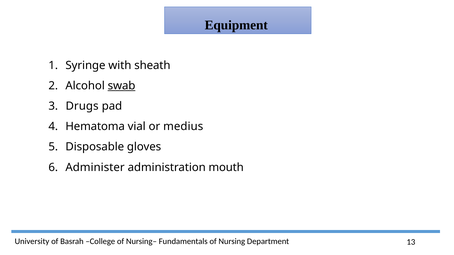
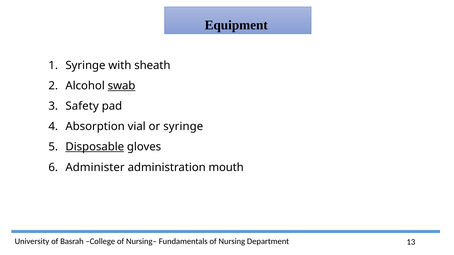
Drugs: Drugs -> Safety
Hematoma: Hematoma -> Absorption
or medius: medius -> syringe
Disposable underline: none -> present
